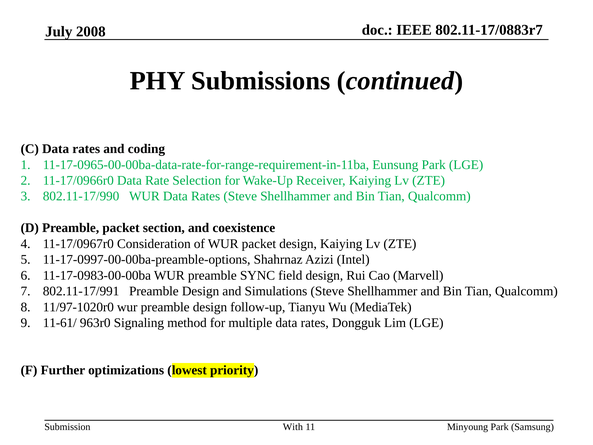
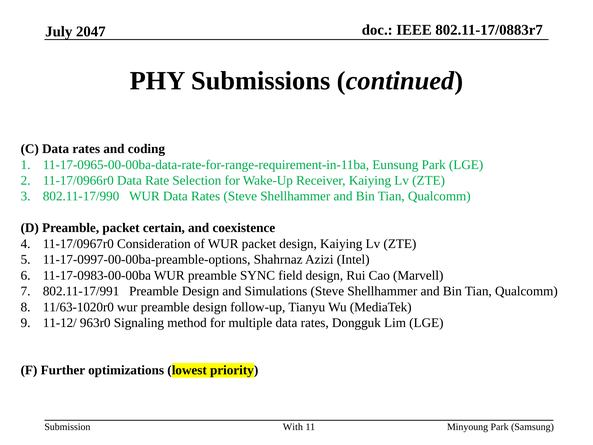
2008: 2008 -> 2047
section: section -> certain
11/97-1020r0: 11/97-1020r0 -> 11/63-1020r0
11-61/: 11-61/ -> 11-12/
